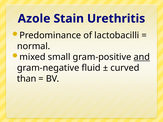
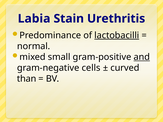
Azole: Azole -> Labia
lactobacilli underline: none -> present
fluid: fluid -> cells
